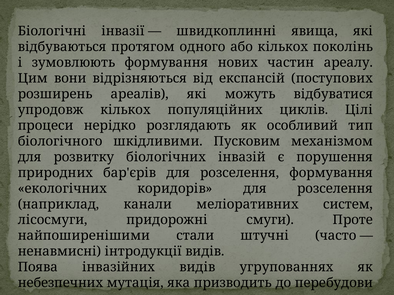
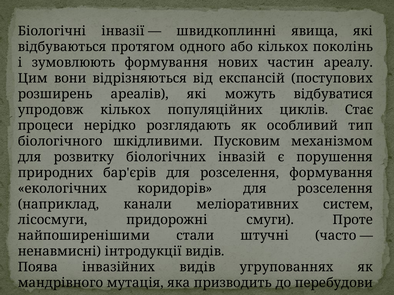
Цілі: Цілі -> Стає
небезпечних: небезпечних -> мандрівного
